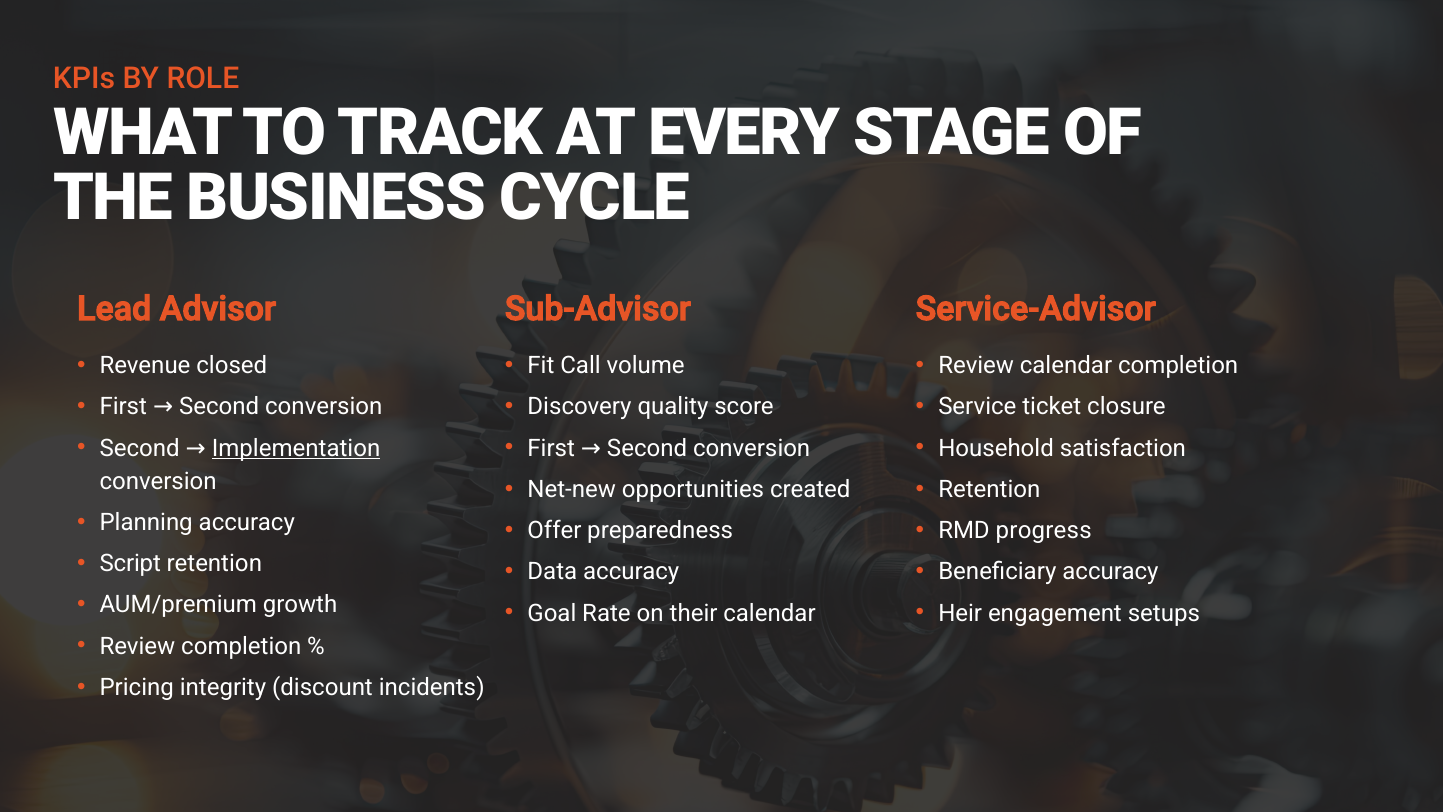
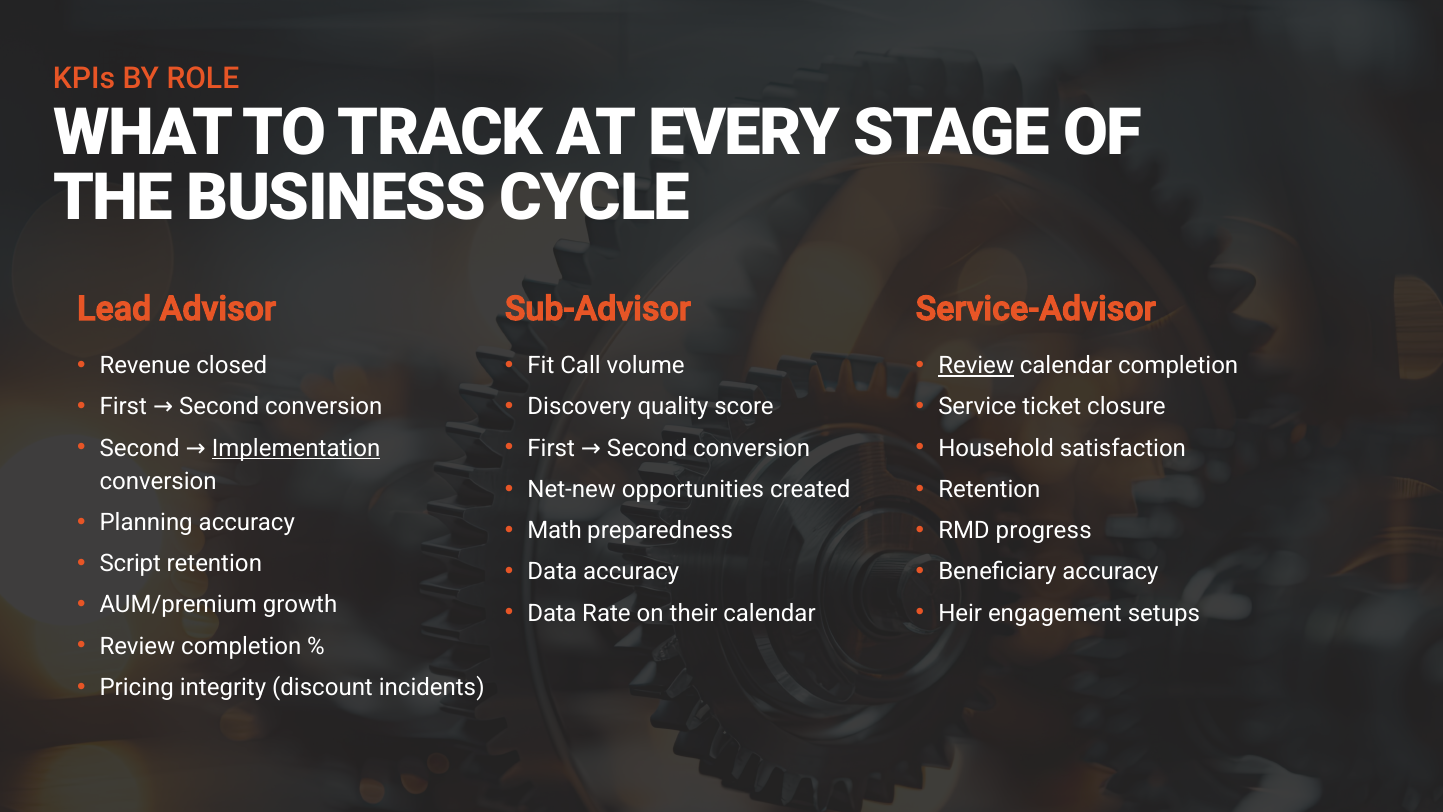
Review at (976, 366) underline: none -> present
Offer: Offer -> Math
Goal at (552, 613): Goal -> Data
